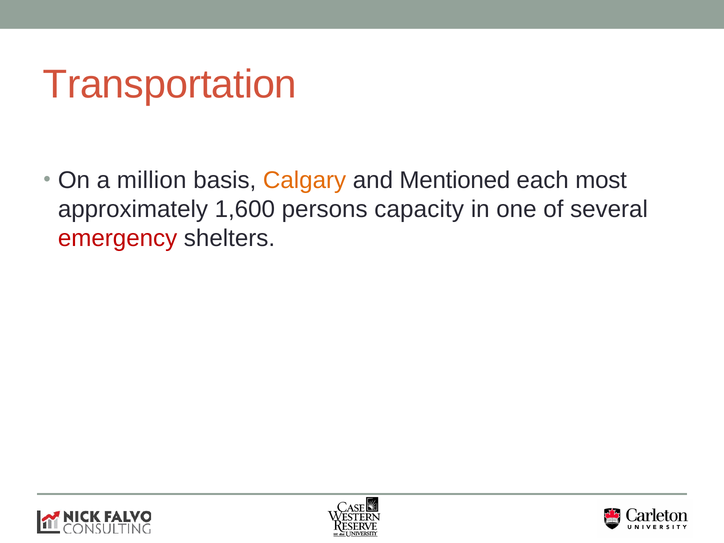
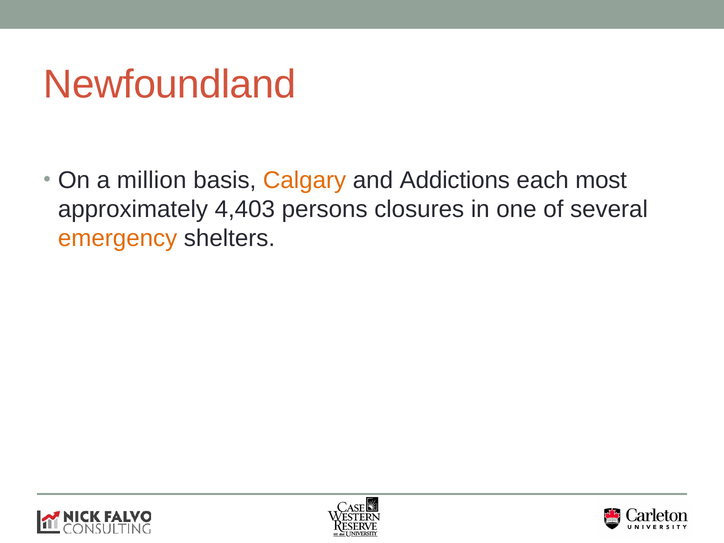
Transportation: Transportation -> Newfoundland
Mentioned: Mentioned -> Addictions
1,600: 1,600 -> 4,403
capacity: capacity -> closures
emergency colour: red -> orange
